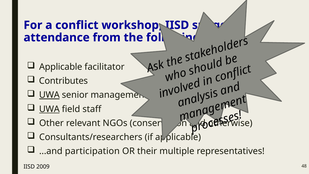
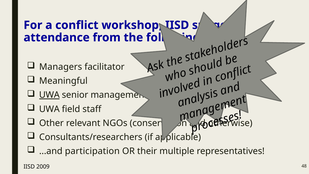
Applicable at (61, 67): Applicable -> Managers
Contributes: Contributes -> Meaningful
UWA at (49, 109) underline: present -> none
